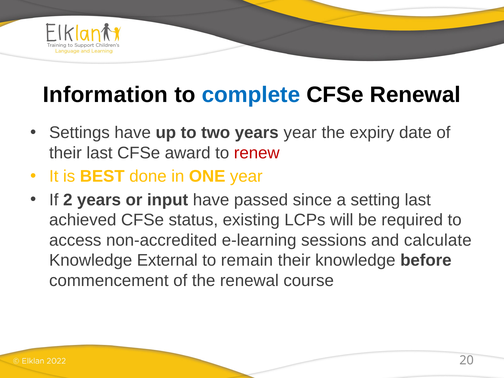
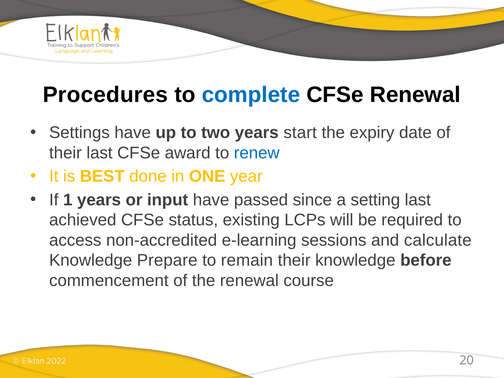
Information: Information -> Procedures
years year: year -> start
renew colour: red -> blue
2: 2 -> 1
External: External -> Prepare
